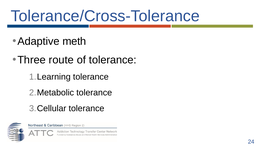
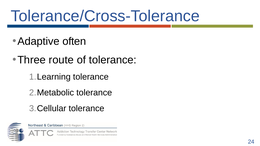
meth: meth -> often
